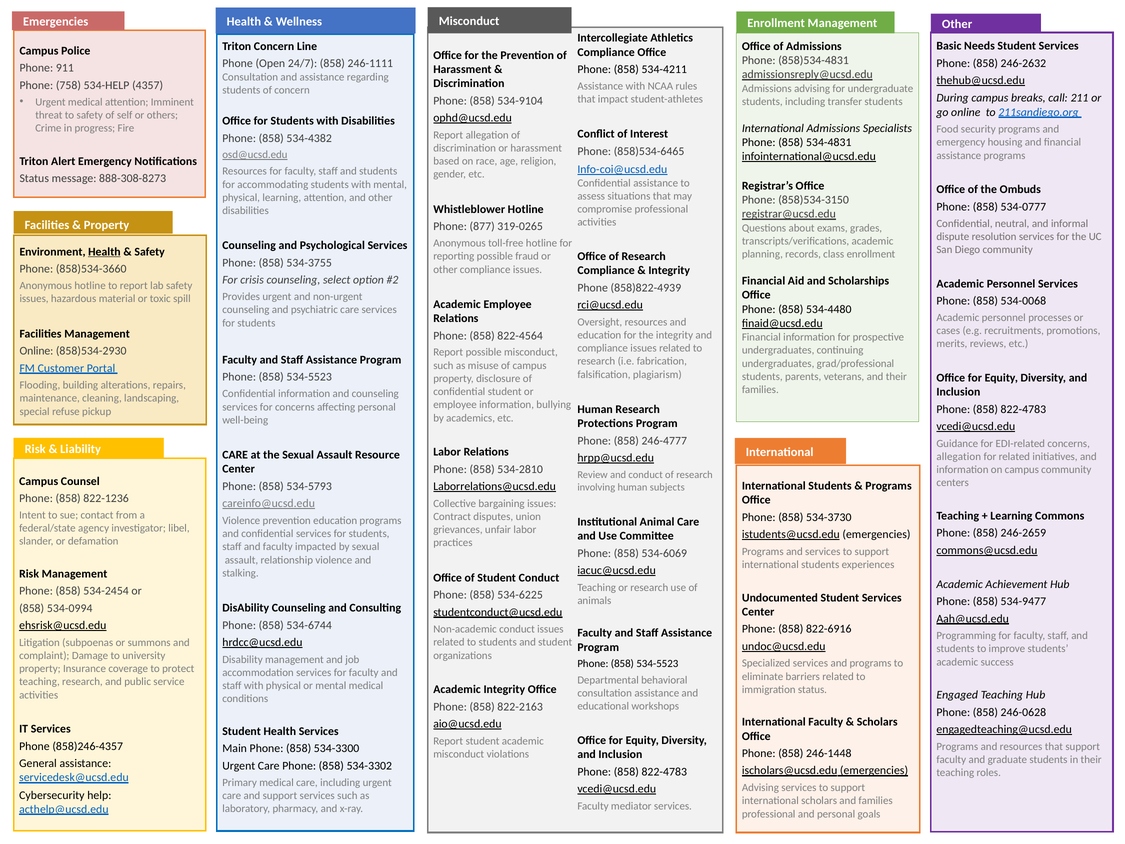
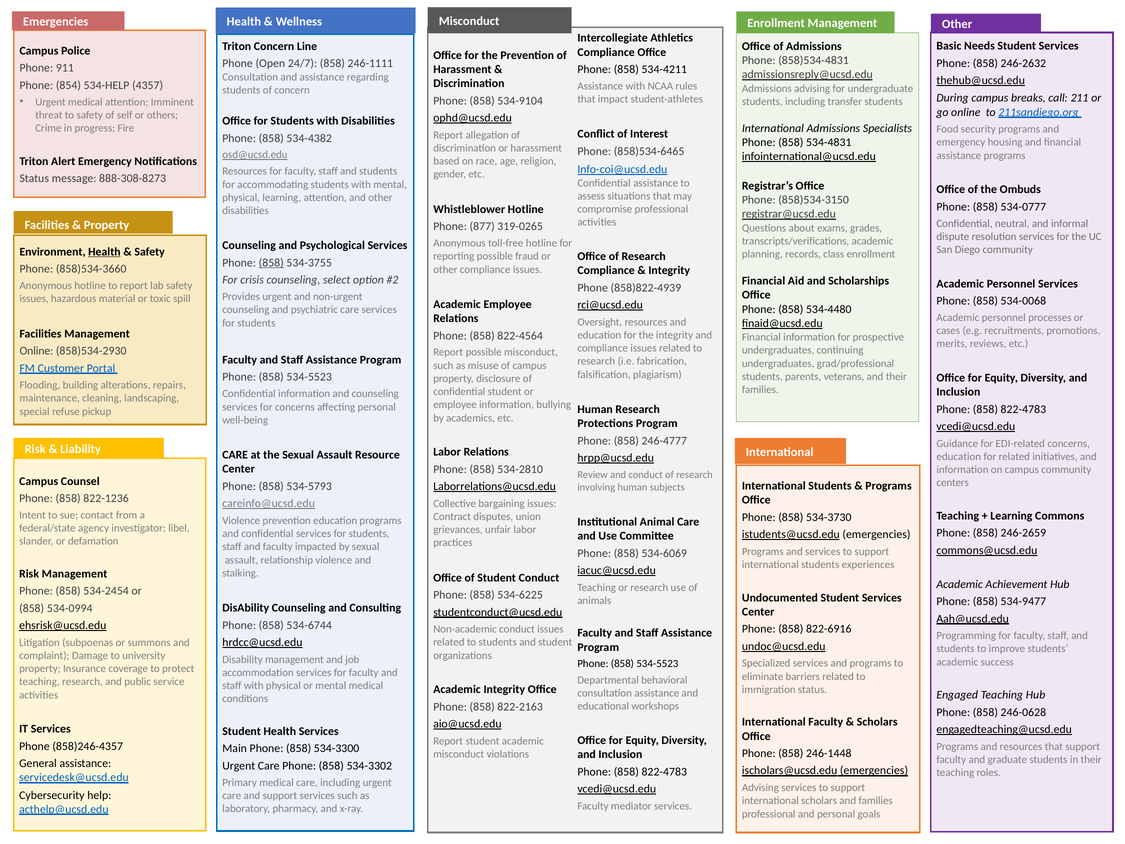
758: 758 -> 854
858 at (271, 263) underline: none -> present
allegation at (959, 456): allegation -> education
